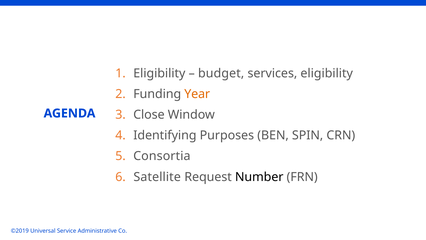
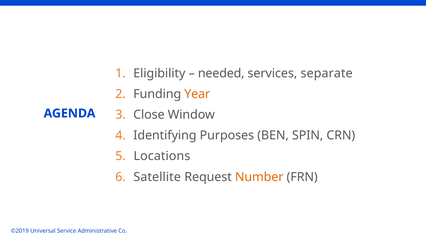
budget: budget -> needed
services eligibility: eligibility -> separate
Consortia: Consortia -> Locations
Number colour: black -> orange
